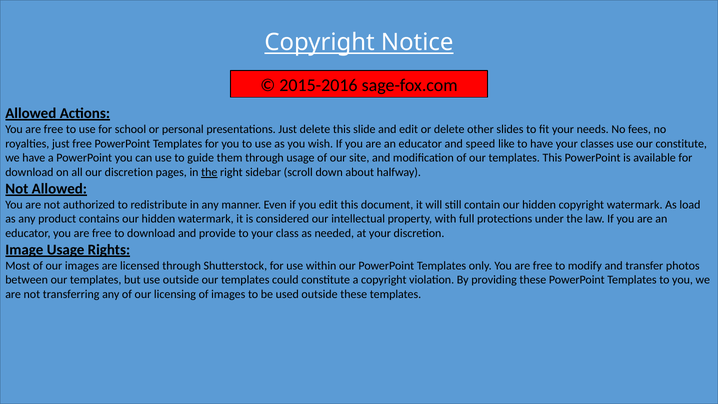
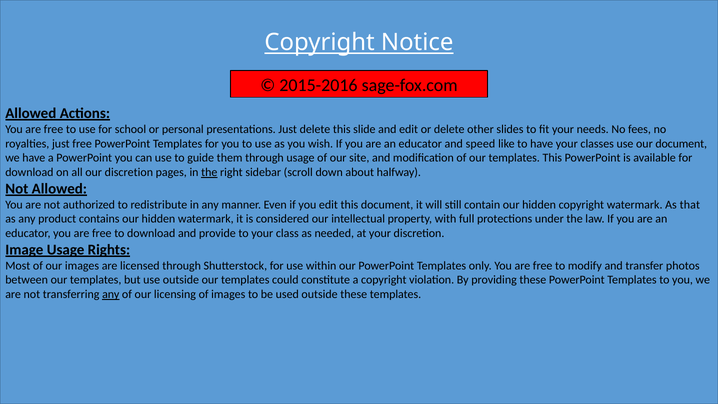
our constitute: constitute -> document
load: load -> that
any at (111, 294) underline: none -> present
